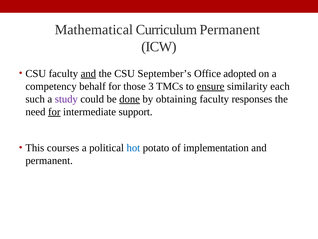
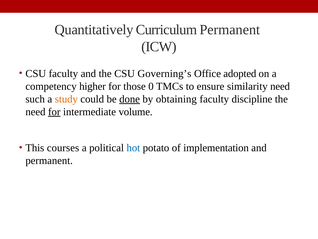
Mathematical: Mathematical -> Quantitatively
and at (88, 73) underline: present -> none
September’s: September’s -> Governing’s
behalf: behalf -> higher
3: 3 -> 0
ensure underline: present -> none
similarity each: each -> need
study colour: purple -> orange
responses: responses -> discipline
support: support -> volume
